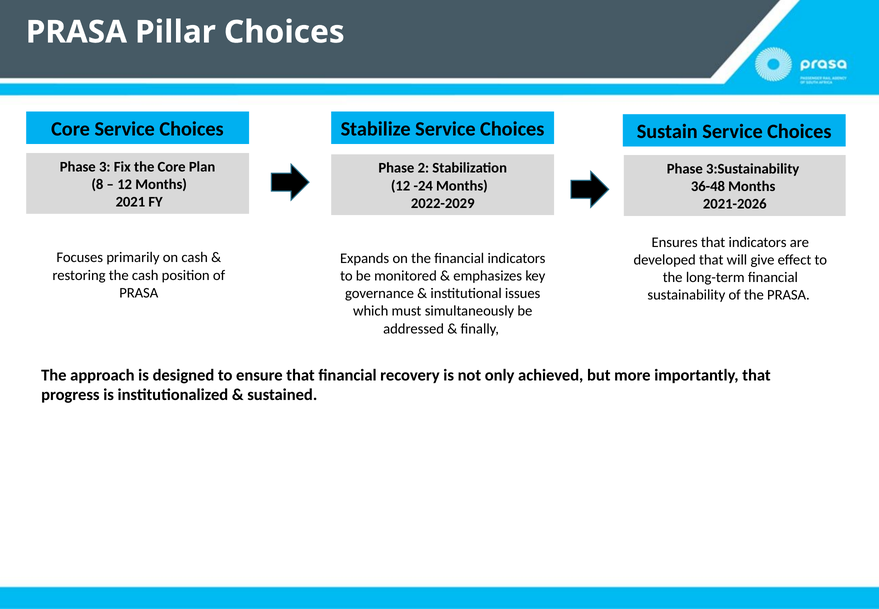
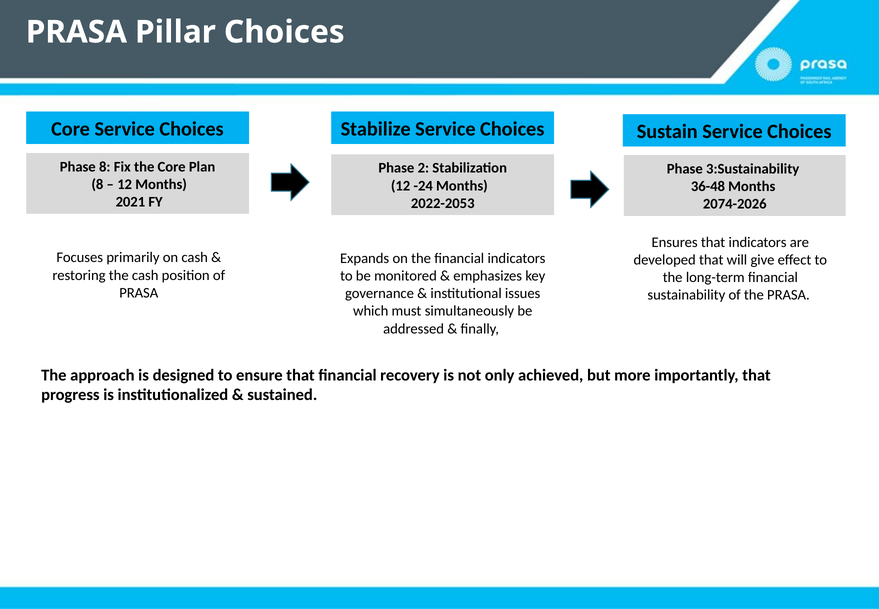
Phase 3: 3 -> 8
2022-2029: 2022-2029 -> 2022-2053
2021-2026: 2021-2026 -> 2074-2026
